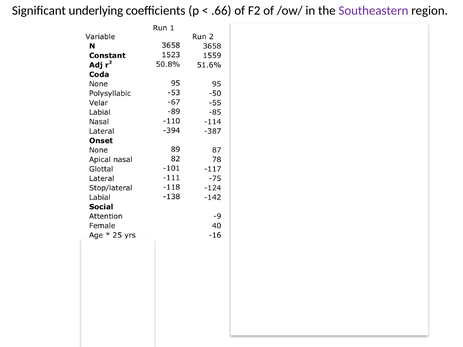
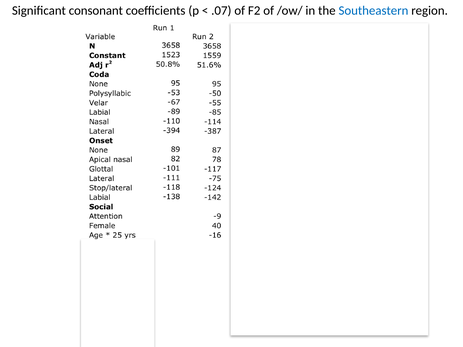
underlying: underlying -> consonant
.66: .66 -> .07
Southeastern colour: purple -> blue
